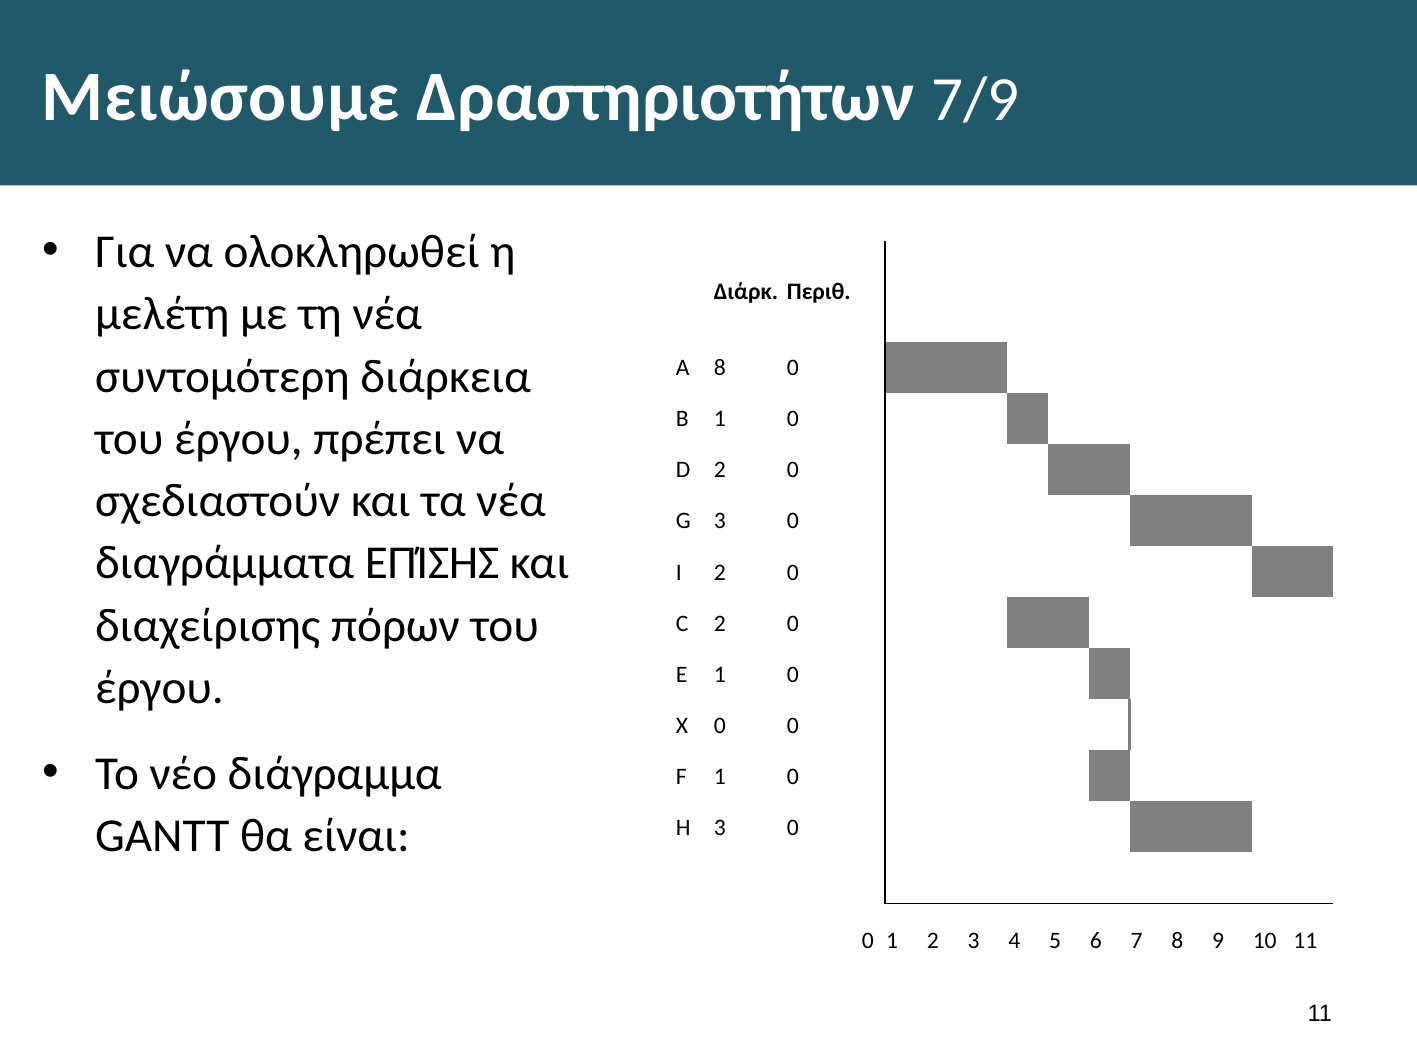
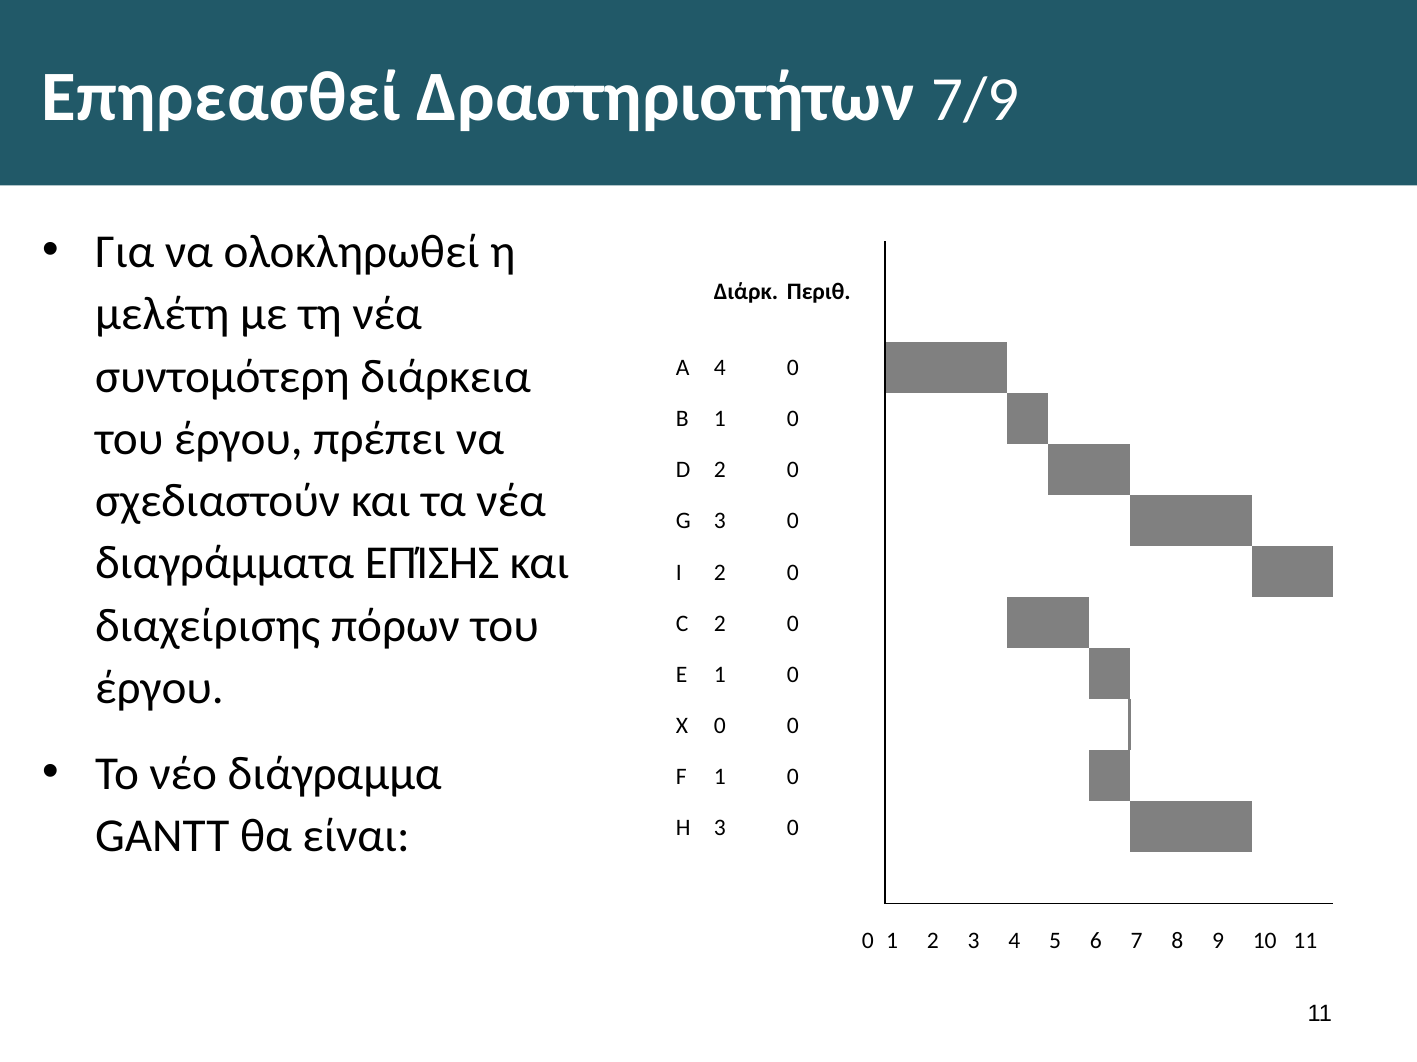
Μειώσουμε: Μειώσουμε -> Επηρεασθεί
A 8: 8 -> 4
